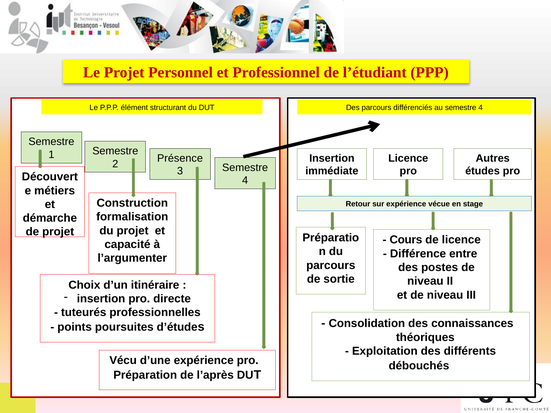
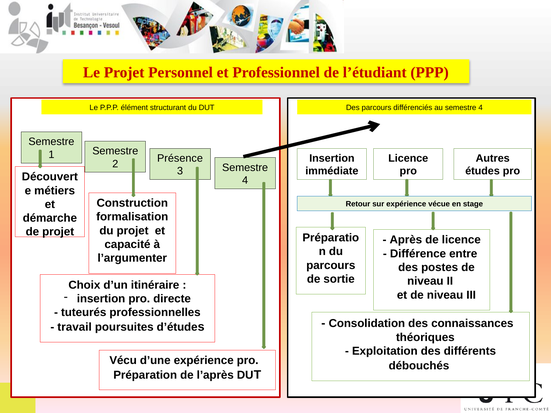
Cours: Cours -> Après
points: points -> travail
